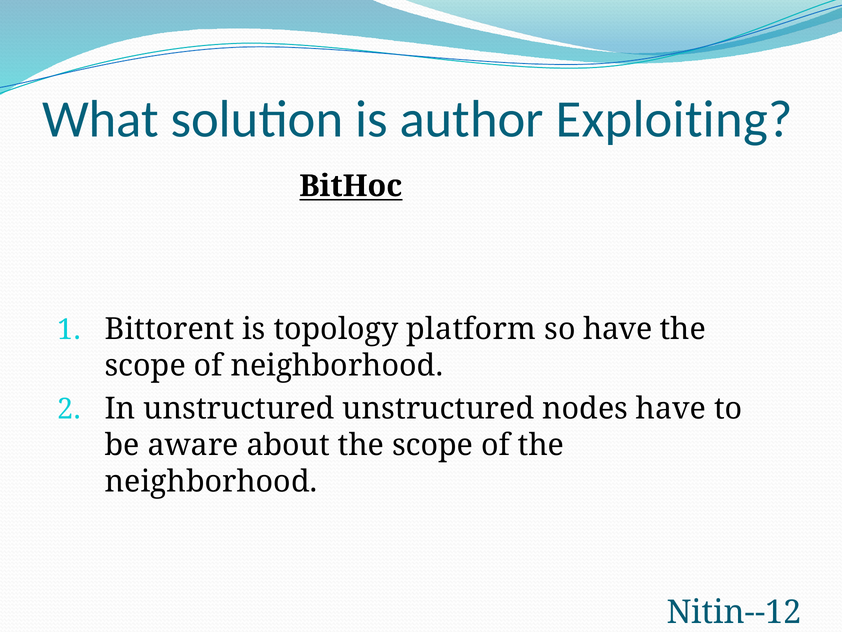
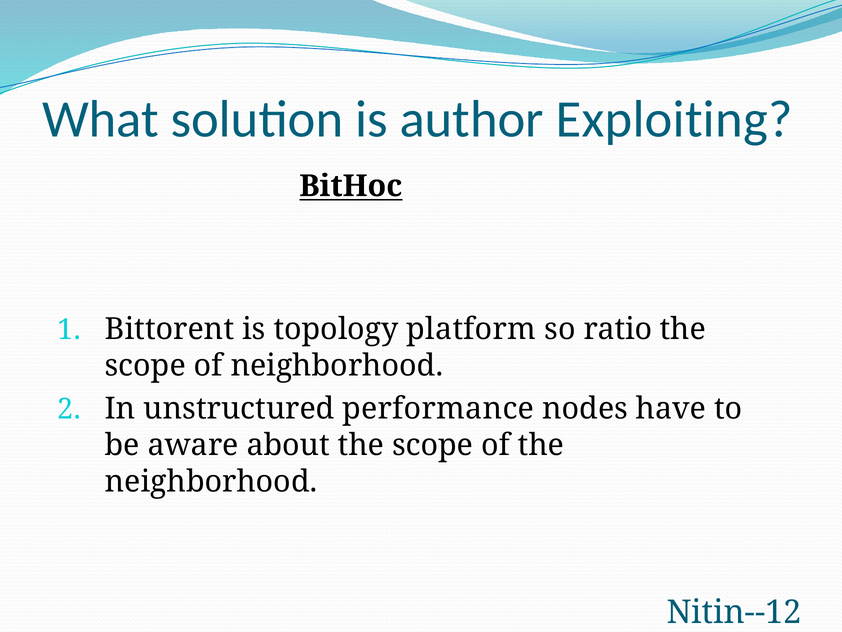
so have: have -> ratio
unstructured unstructured: unstructured -> performance
